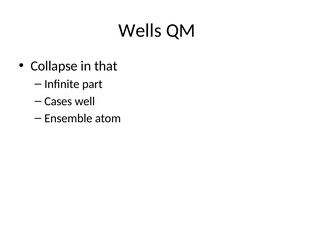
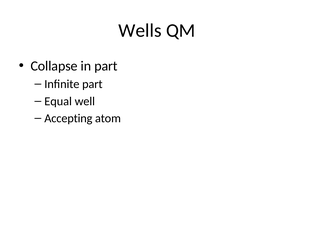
in that: that -> part
Cases: Cases -> Equal
Ensemble: Ensemble -> Accepting
